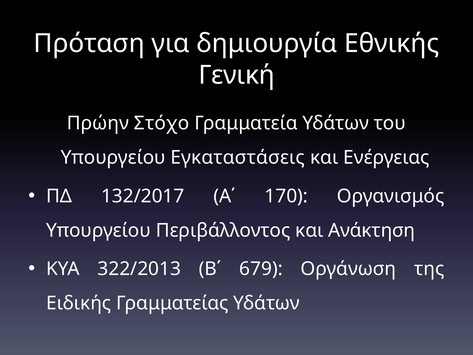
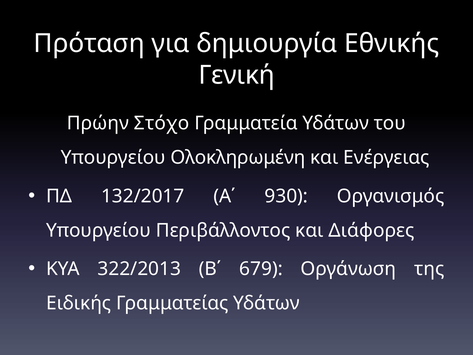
Εγκαταστάσεις: Εγκαταστάσεις -> Ολοκληρωμένη
170: 170 -> 930
Ανάκτηση: Ανάκτηση -> Διάφορες
